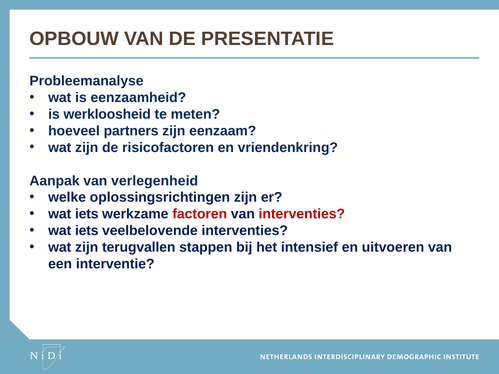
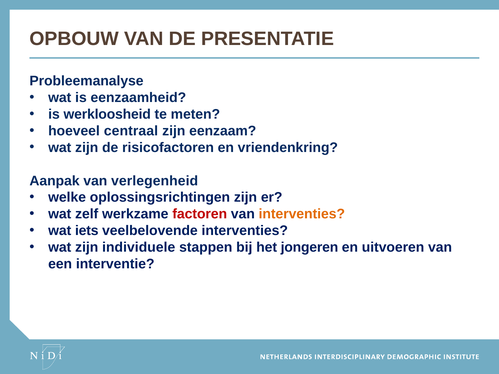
partners: partners -> centraal
iets at (87, 214): iets -> zelf
interventies at (302, 214) colour: red -> orange
terugvallen: terugvallen -> individuele
intensief: intensief -> jongeren
